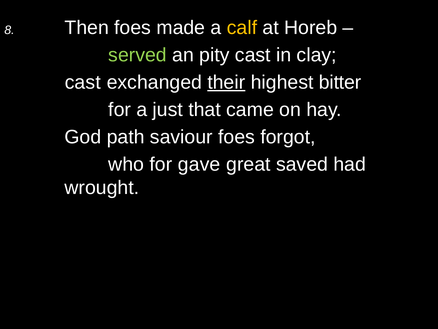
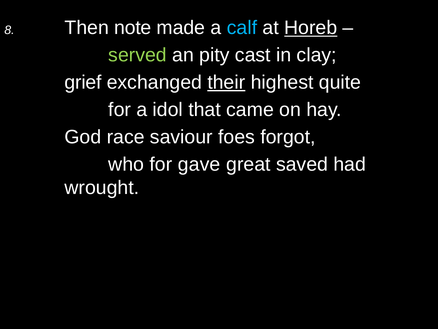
Then foes: foes -> note
calf colour: yellow -> light blue
Horeb underline: none -> present
cast at (83, 82): cast -> grief
bitter: bitter -> quite
just: just -> idol
path: path -> race
